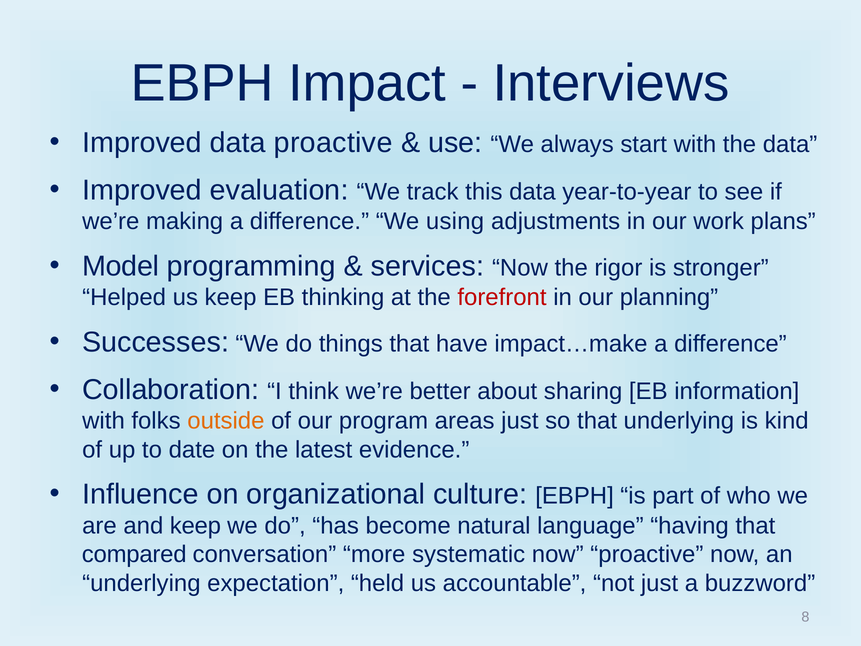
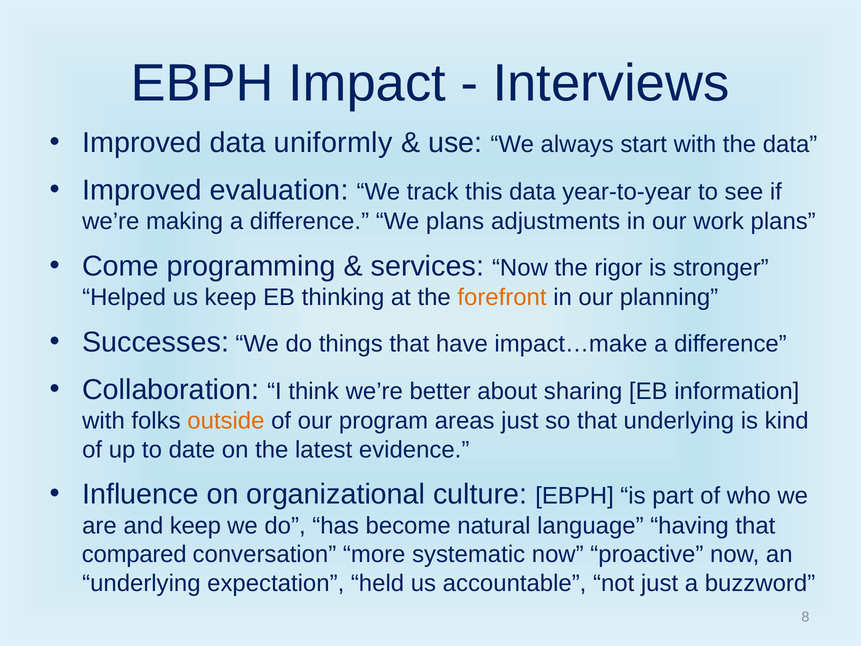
data proactive: proactive -> uniformly
We using: using -> plans
Model: Model -> Come
forefront colour: red -> orange
